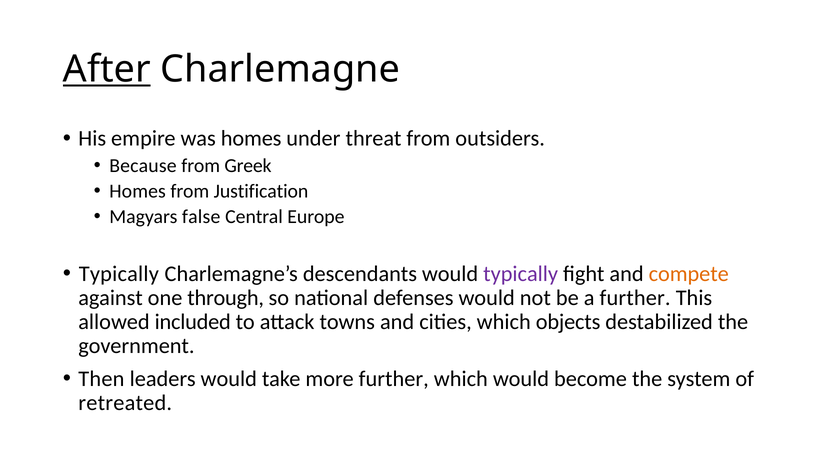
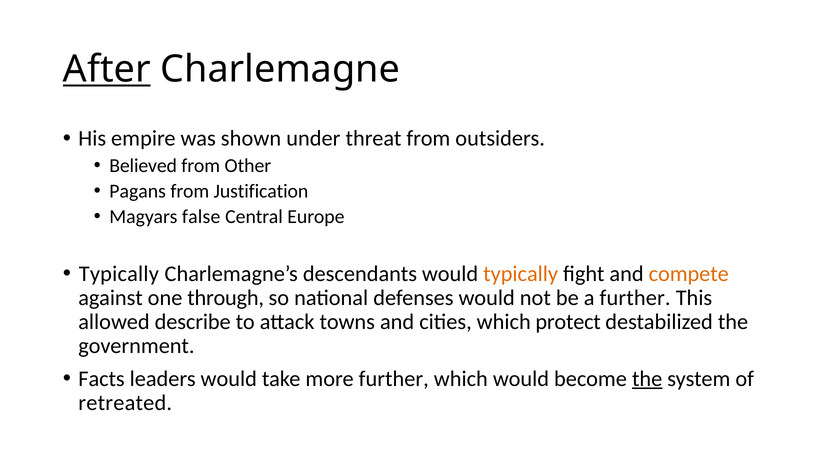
was homes: homes -> shown
Because: Because -> Believed
Greek: Greek -> Other
Homes at (138, 191): Homes -> Pagans
typically at (521, 274) colour: purple -> orange
included: included -> describe
objects: objects -> protect
Then: Then -> Facts
the at (647, 379) underline: none -> present
